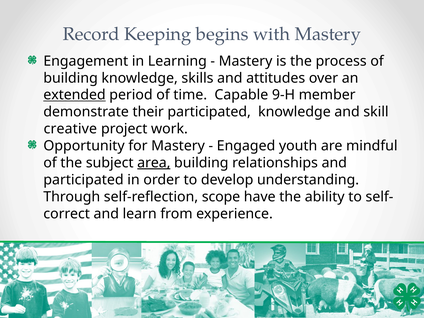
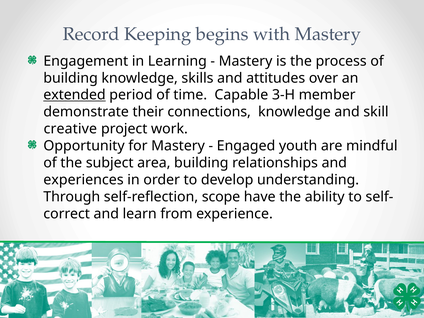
9-H: 9-H -> 3-H
their participated: participated -> connections
area underline: present -> none
participated at (83, 180): participated -> experiences
